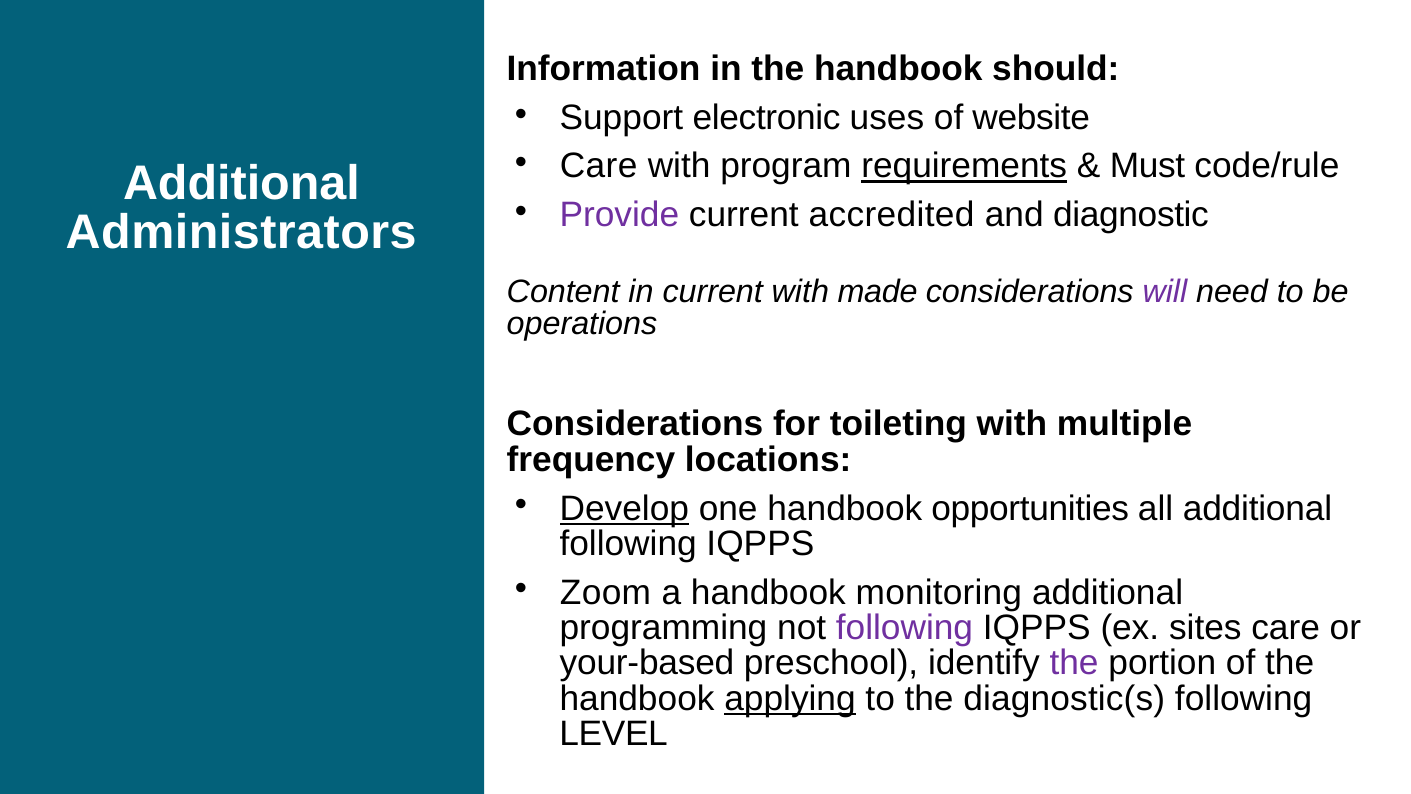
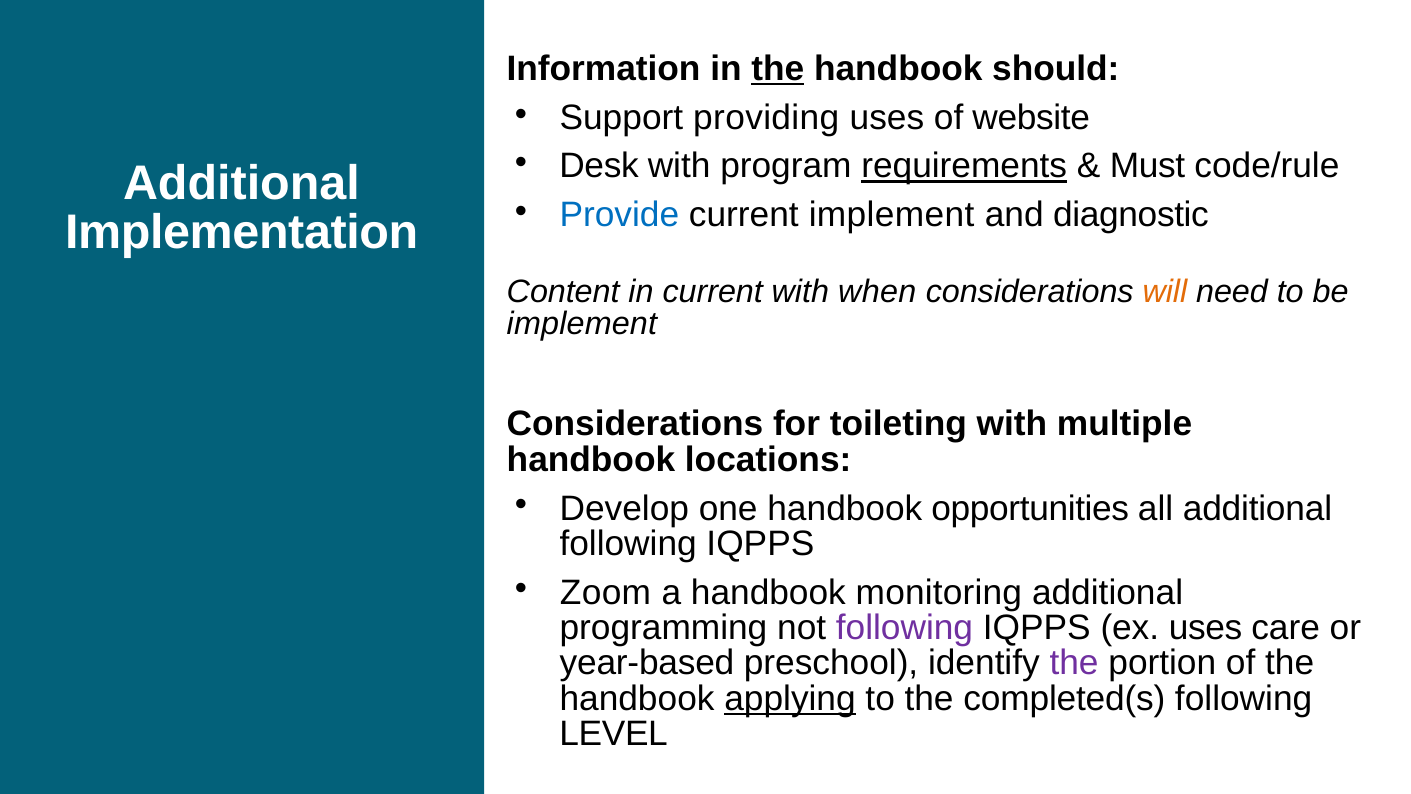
the at (778, 69) underline: none -> present
electronic: electronic -> providing
Care at (599, 166): Care -> Desk
Provide colour: purple -> blue
current accredited: accredited -> implement
Administrators: Administrators -> Implementation
made: made -> when
will colour: purple -> orange
operations at (582, 324): operations -> implement
frequency at (591, 460): frequency -> handbook
Develop underline: present -> none
ex sites: sites -> uses
your-based: your-based -> year-based
diagnostic(s: diagnostic(s -> completed(s
